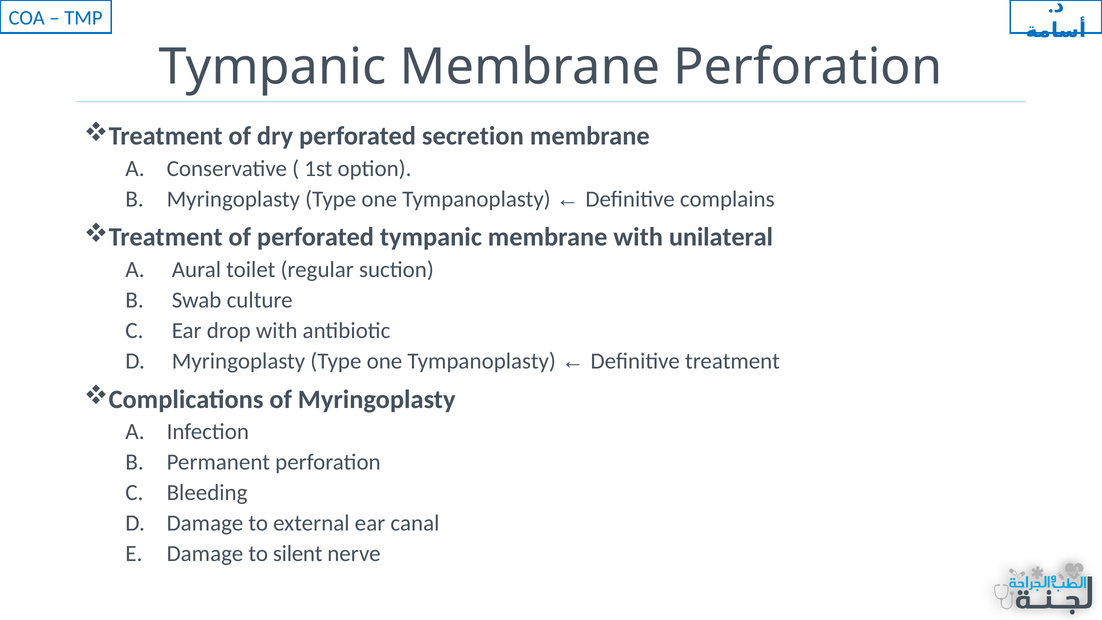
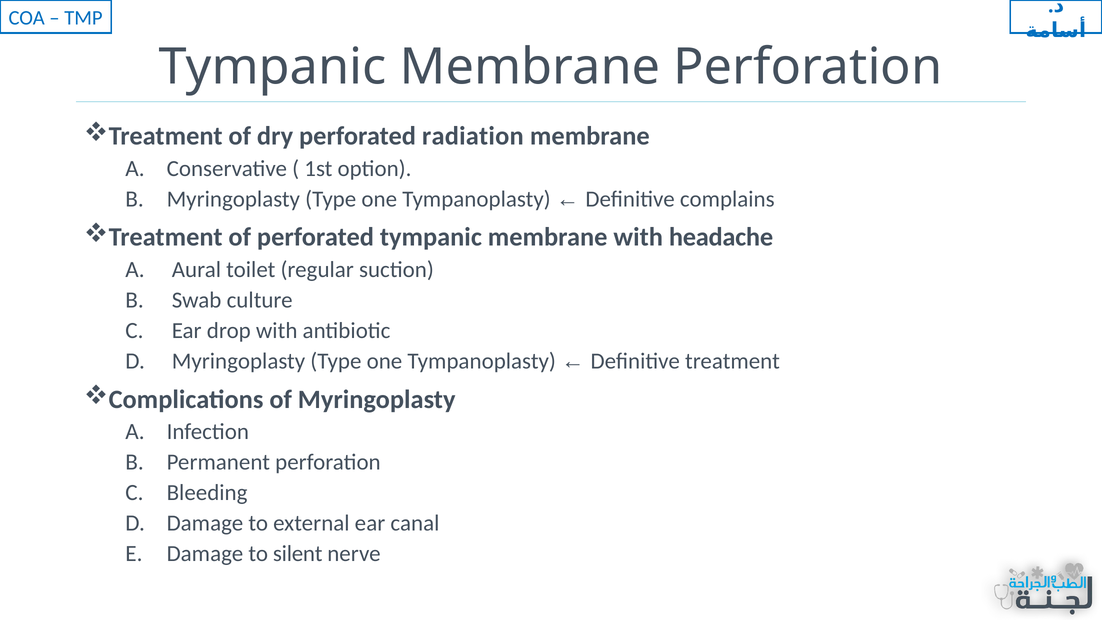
secretion: secretion -> radiation
unilateral: unilateral -> headache
